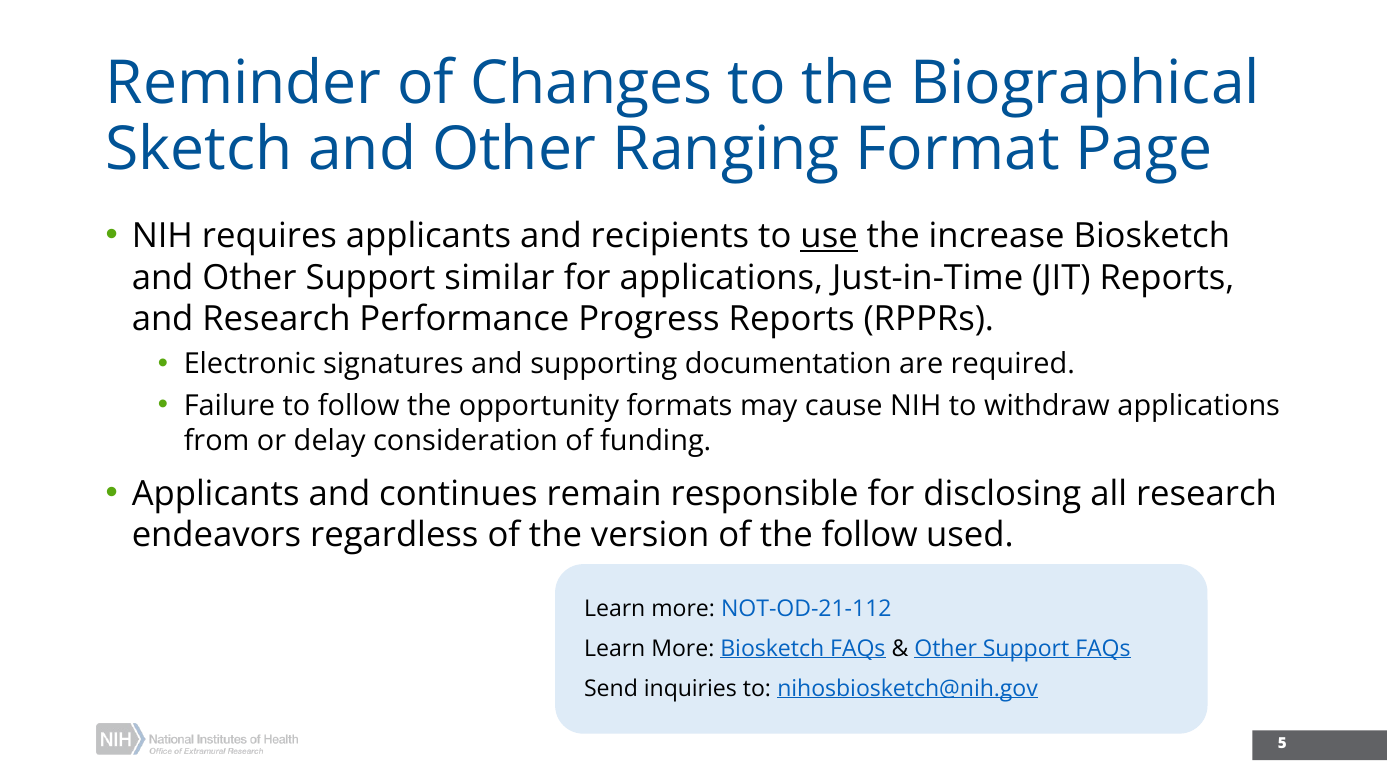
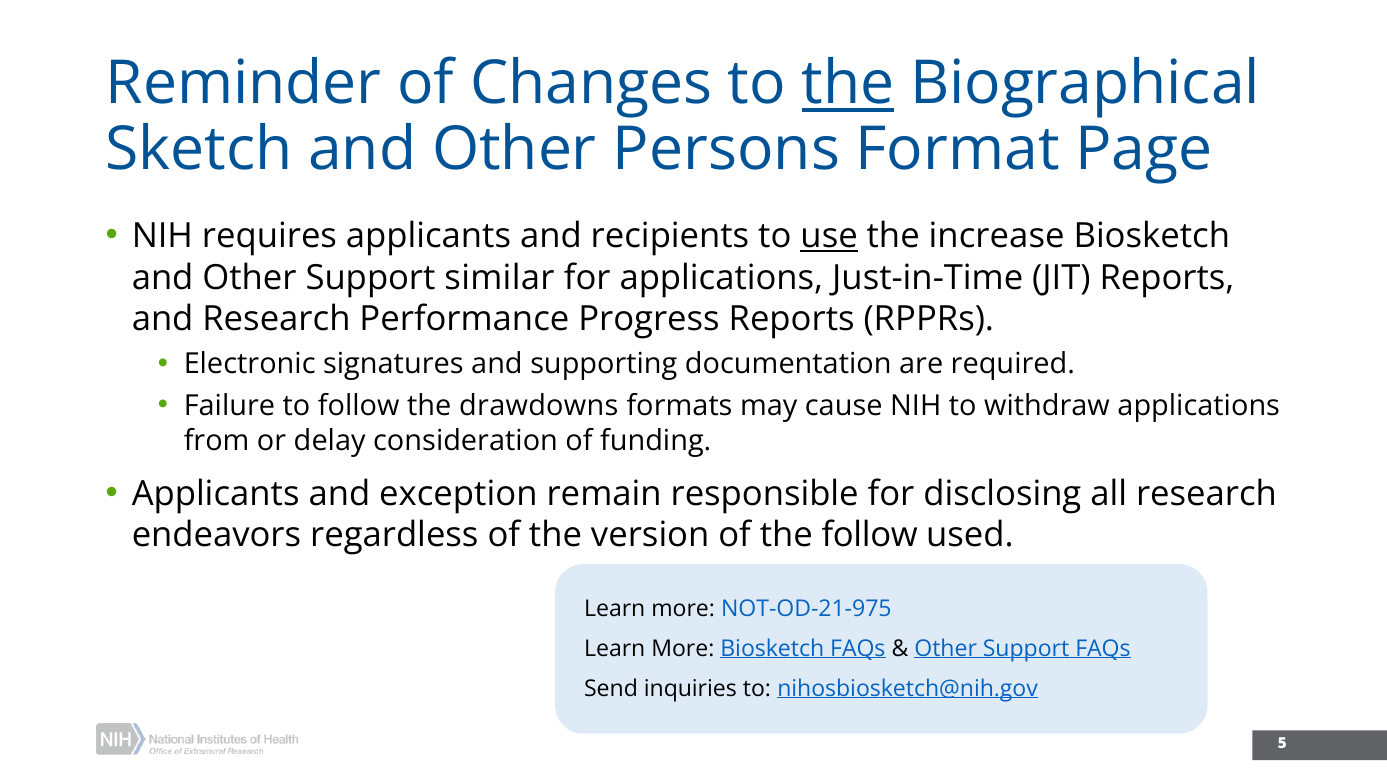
the at (848, 84) underline: none -> present
Ranging: Ranging -> Persons
opportunity: opportunity -> drawdowns
continues: continues -> exception
NOT-OD-21-112: NOT-OD-21-112 -> NOT-OD-21-975
